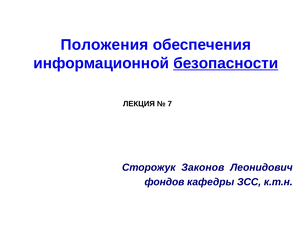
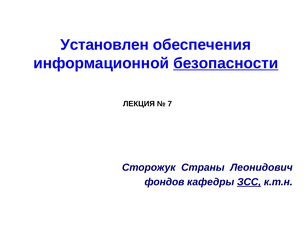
Положения: Положения -> Установлен
Законов: Законов -> Страны
ЗСС underline: none -> present
